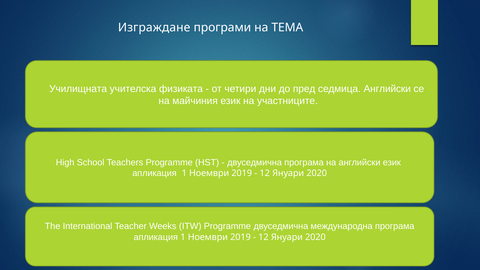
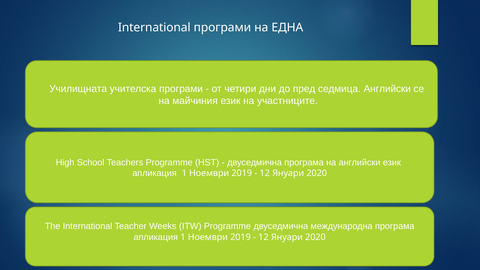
Изграждане at (154, 28): Изграждане -> International
ТЕМА: ТЕМА -> ЕДНА
учителска физиката: физиката -> програми
